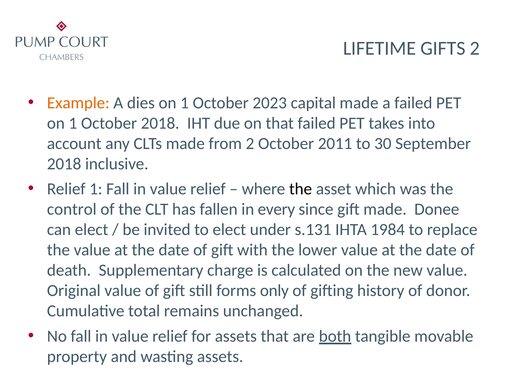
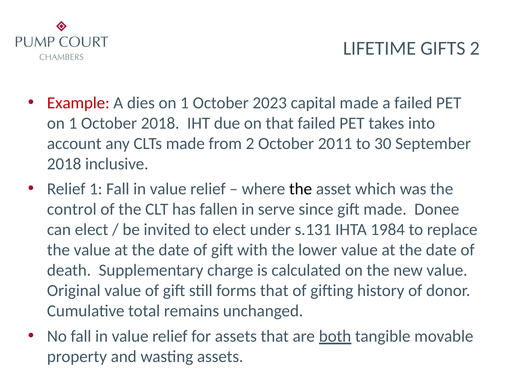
Example colour: orange -> red
every: every -> serve
forms only: only -> that
